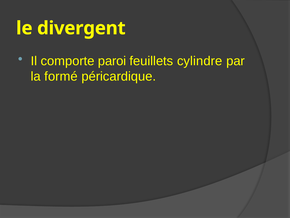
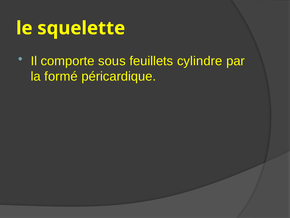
divergent: divergent -> squelette
paroi: paroi -> sous
